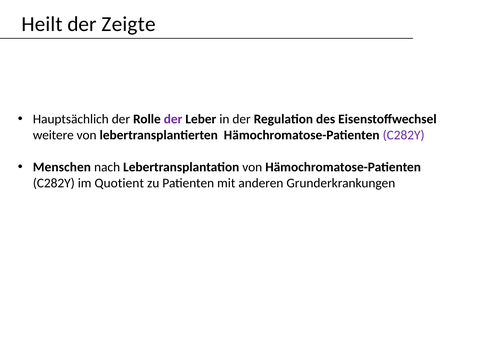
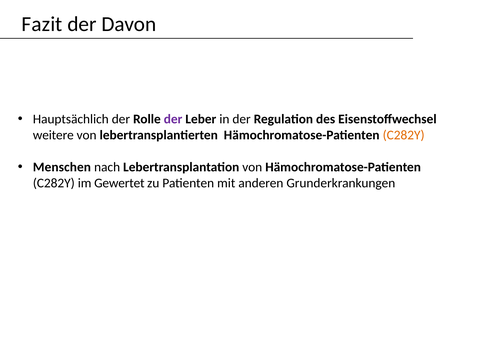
Heilt: Heilt -> Fazit
Zeigte: Zeigte -> Davon
C282Y at (404, 135) colour: purple -> orange
Quotient: Quotient -> Gewertet
